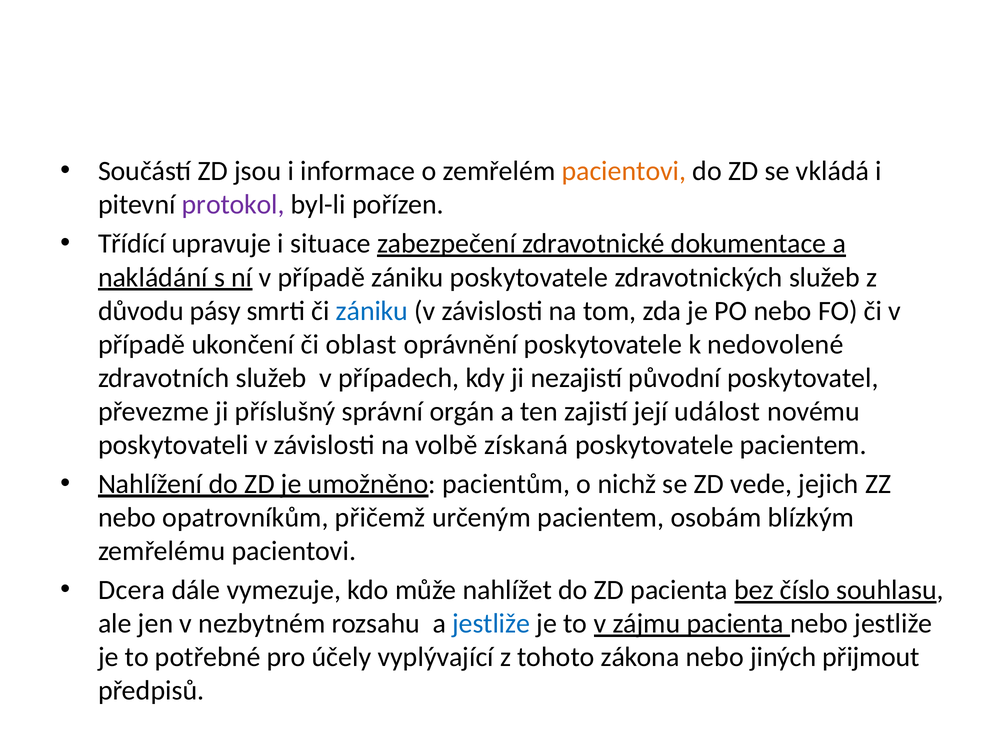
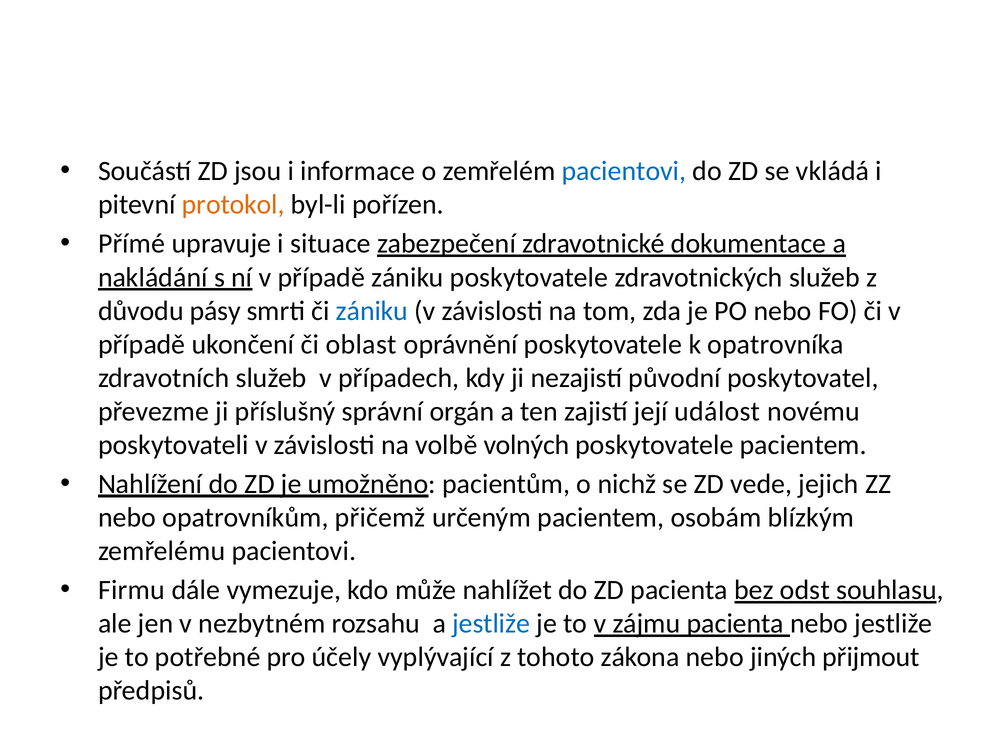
pacientovi at (624, 171) colour: orange -> blue
protokol colour: purple -> orange
Třídící: Třídící -> Přímé
nedovolené: nedovolené -> opatrovníka
získaná: získaná -> volných
Dcera: Dcera -> Firmu
číslo: číslo -> odst
